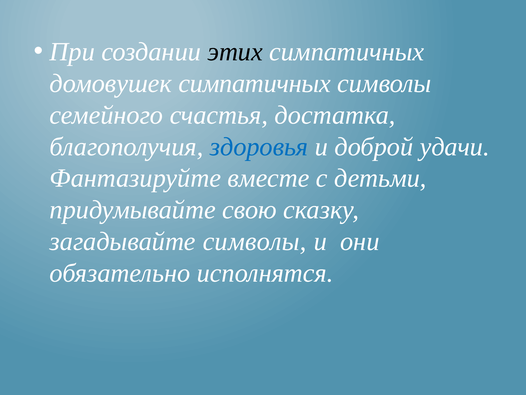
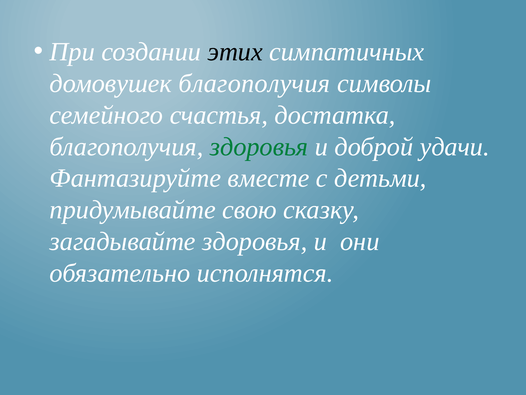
домовушек симпатичных: симпатичных -> благополучия
здоровья at (259, 146) colour: blue -> green
загадывайте символы: символы -> здоровья
